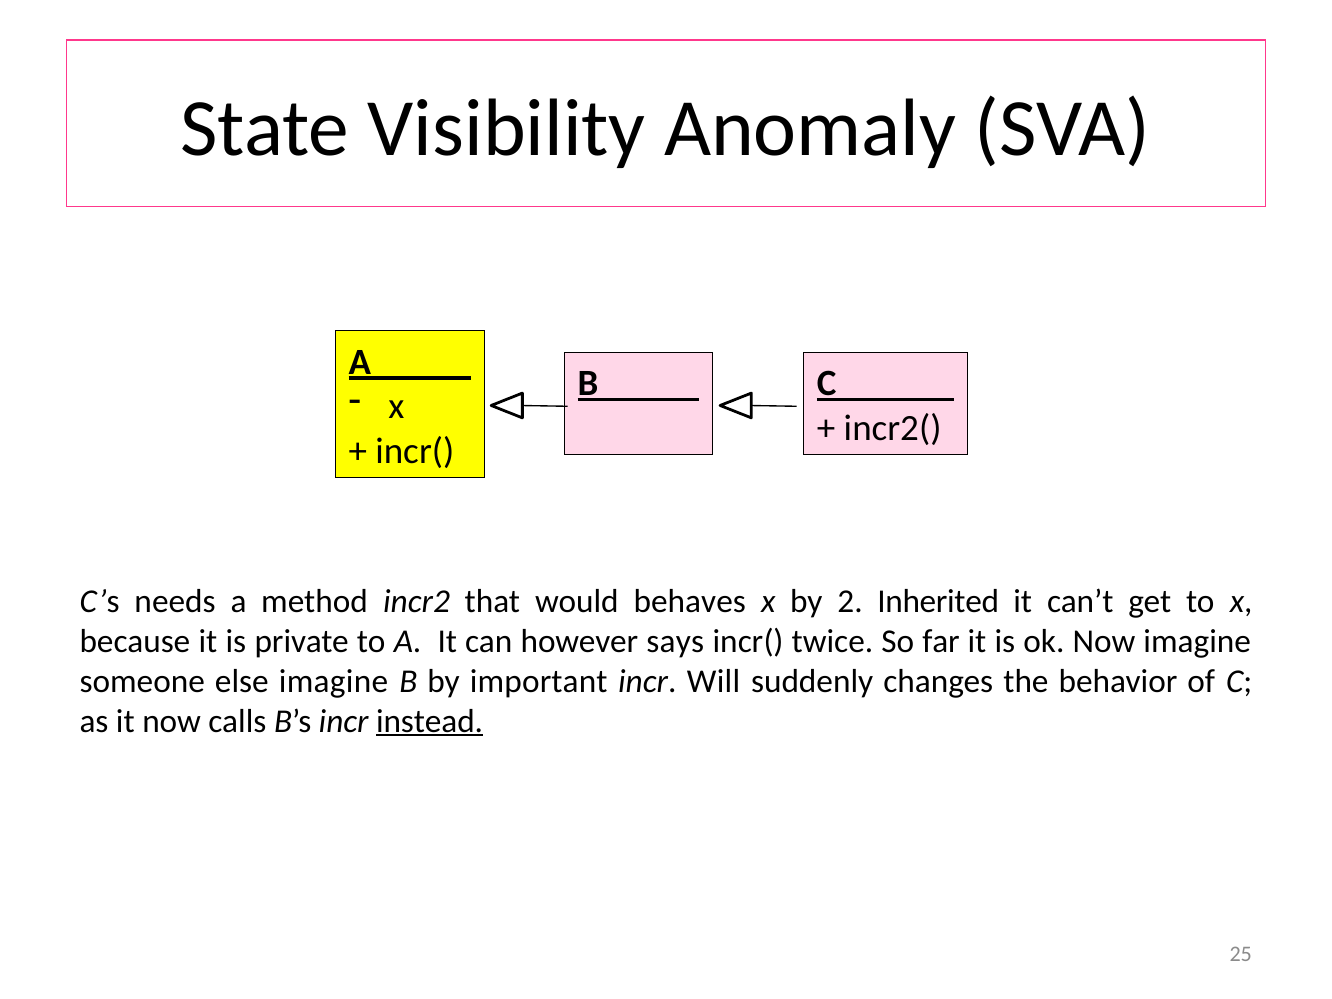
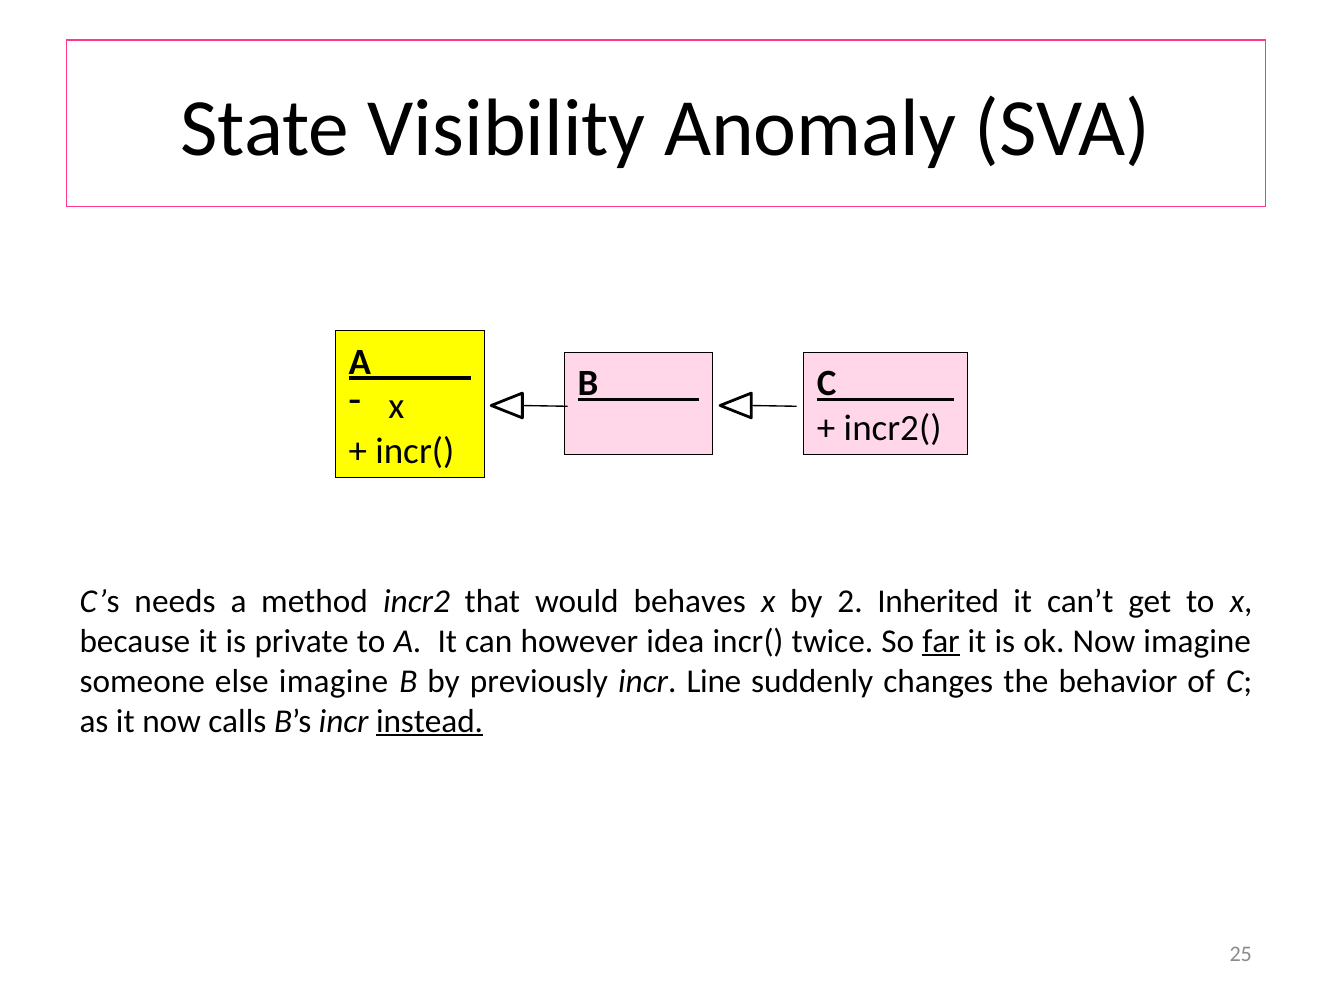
says: says -> idea
far underline: none -> present
important: important -> previously
Will: Will -> Line
